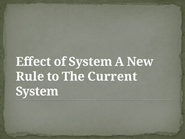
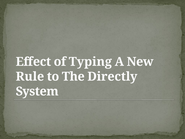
of System: System -> Typing
Current: Current -> Directly
